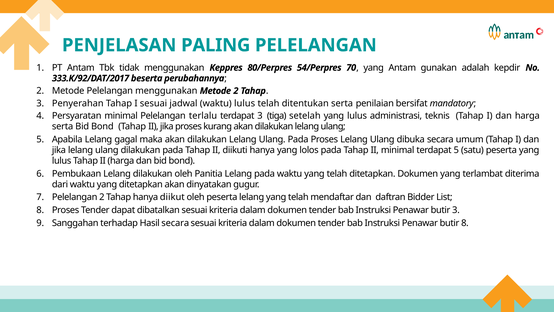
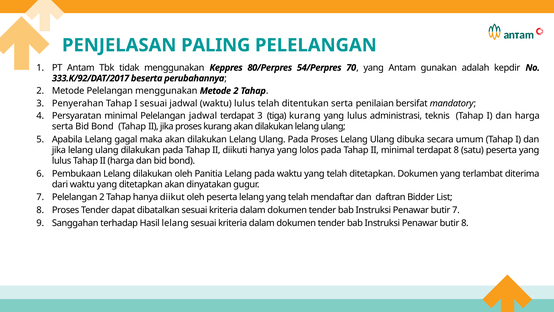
Pelelangan terlalu: terlalu -> jadwal
tiga setelah: setelah -> kurang
terdapat 5: 5 -> 8
butir 3: 3 -> 7
Hasil secara: secara -> lelang
